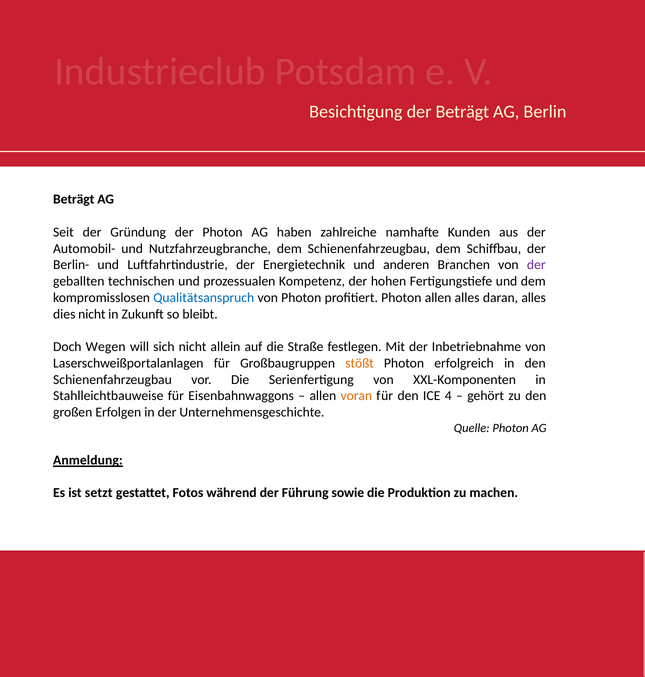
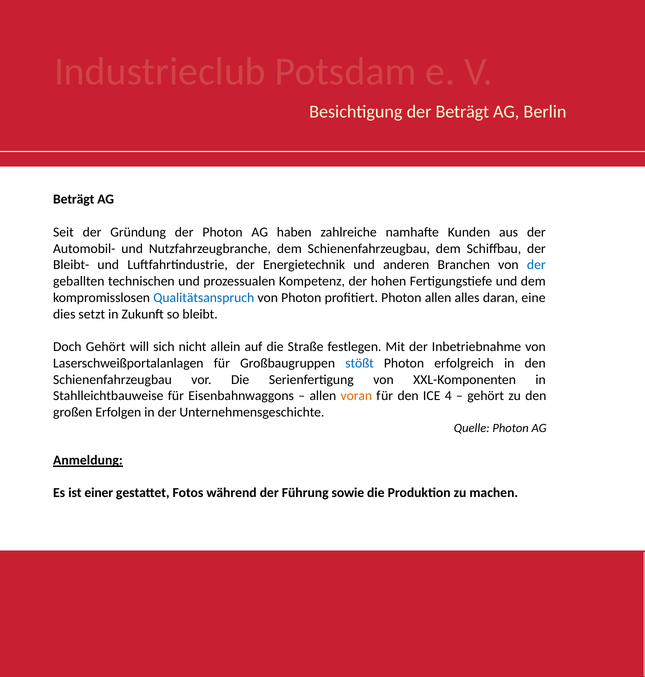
Berlin-: Berlin- -> Bleibt-
der at (536, 265) colour: purple -> blue
daran alles: alles -> eine
dies nicht: nicht -> setzt
Doch Wegen: Wegen -> Gehört
stößt colour: orange -> blue
setzt: setzt -> einer
